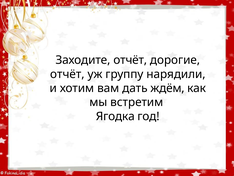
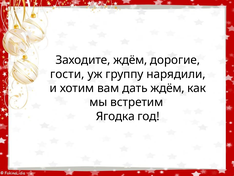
Заходите отчёт: отчёт -> ждём
отчёт at (67, 74): отчёт -> гости
